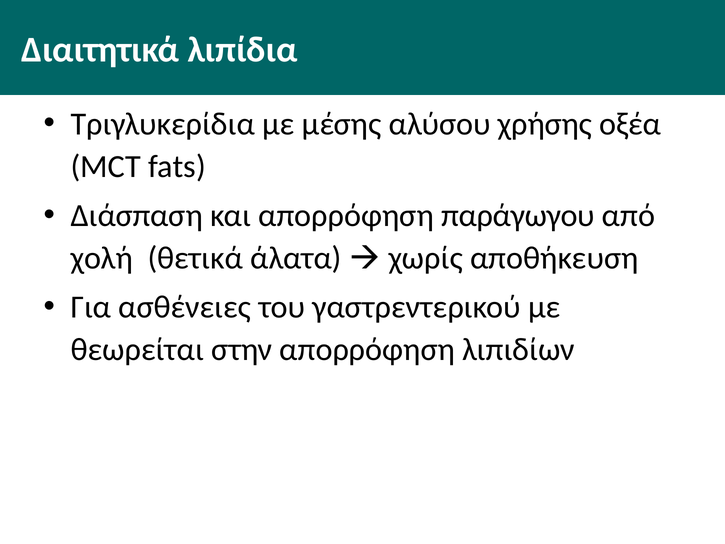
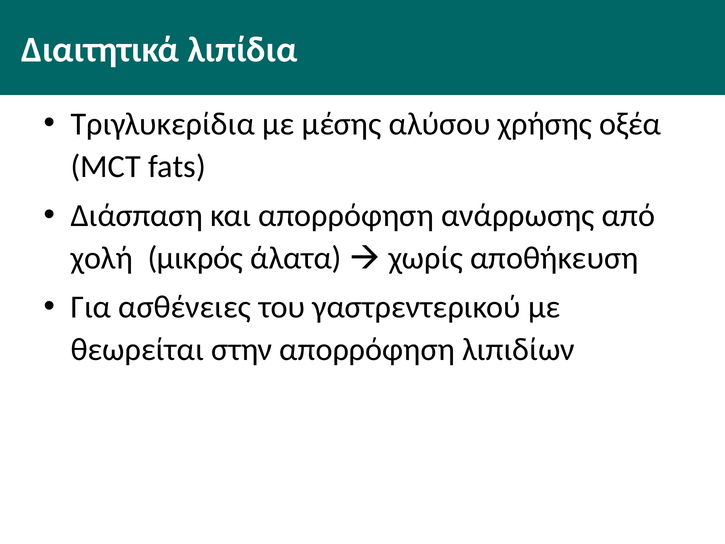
παράγωγου: παράγωγου -> ανάρρωσης
θετικά: θετικά -> μικρός
